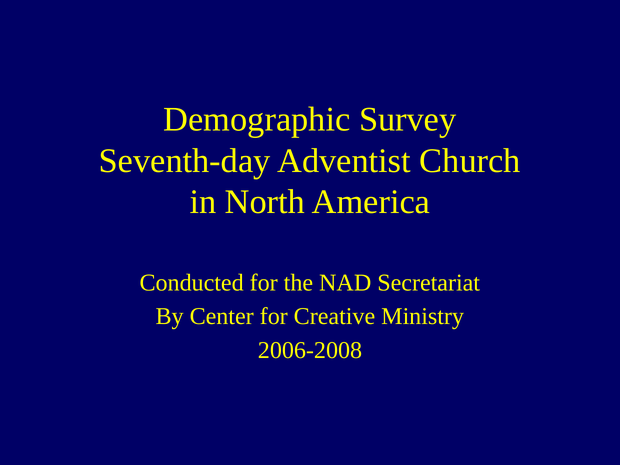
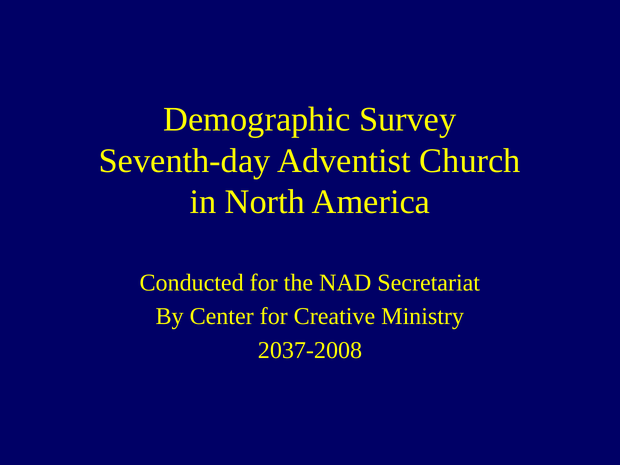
2006-2008: 2006-2008 -> 2037-2008
